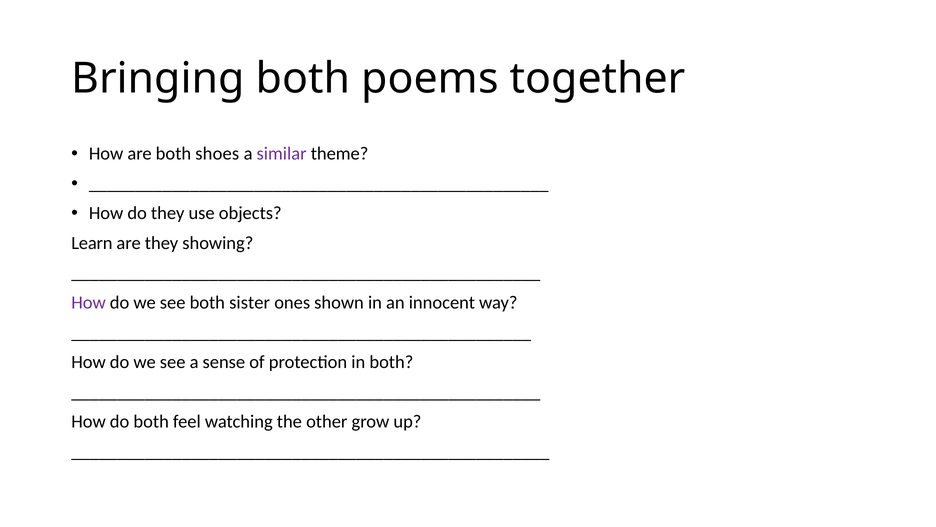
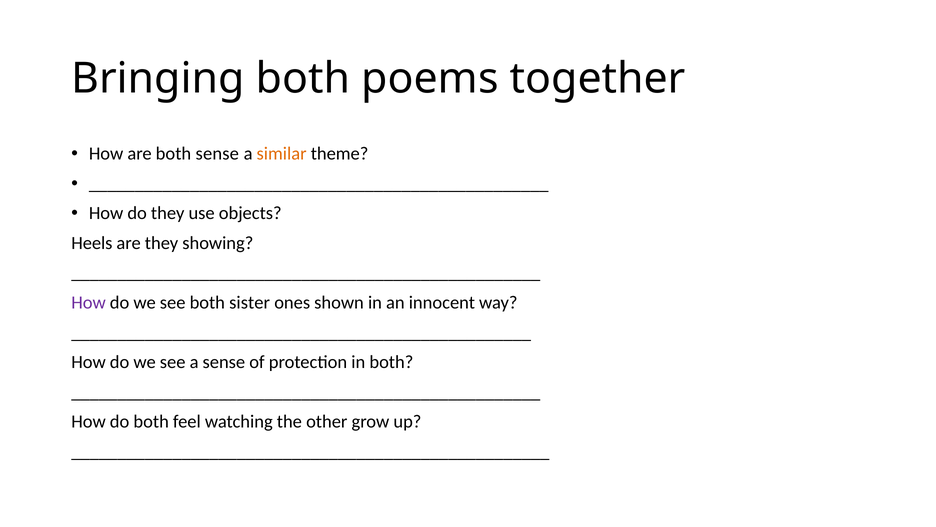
both shoes: shoes -> sense
similar colour: purple -> orange
Learn: Learn -> Heels
